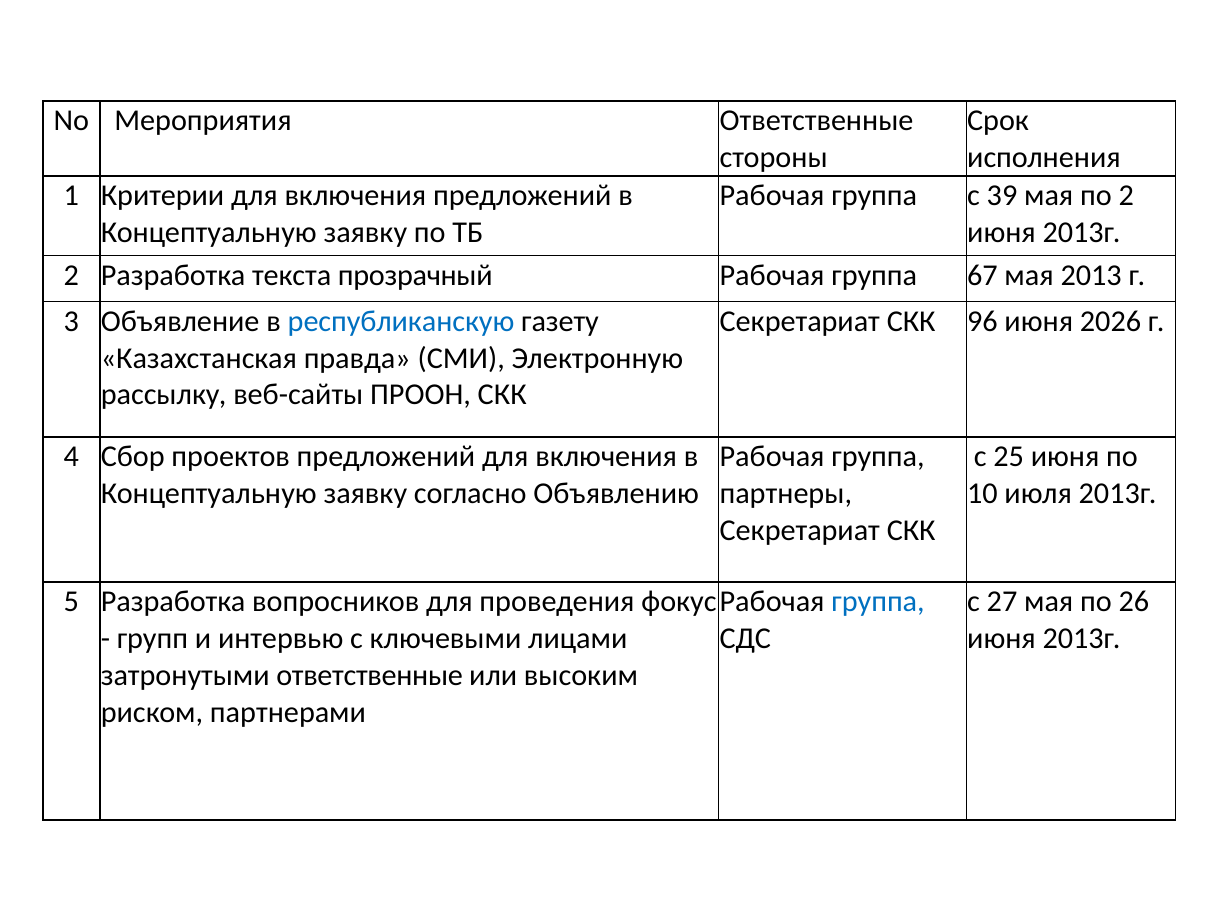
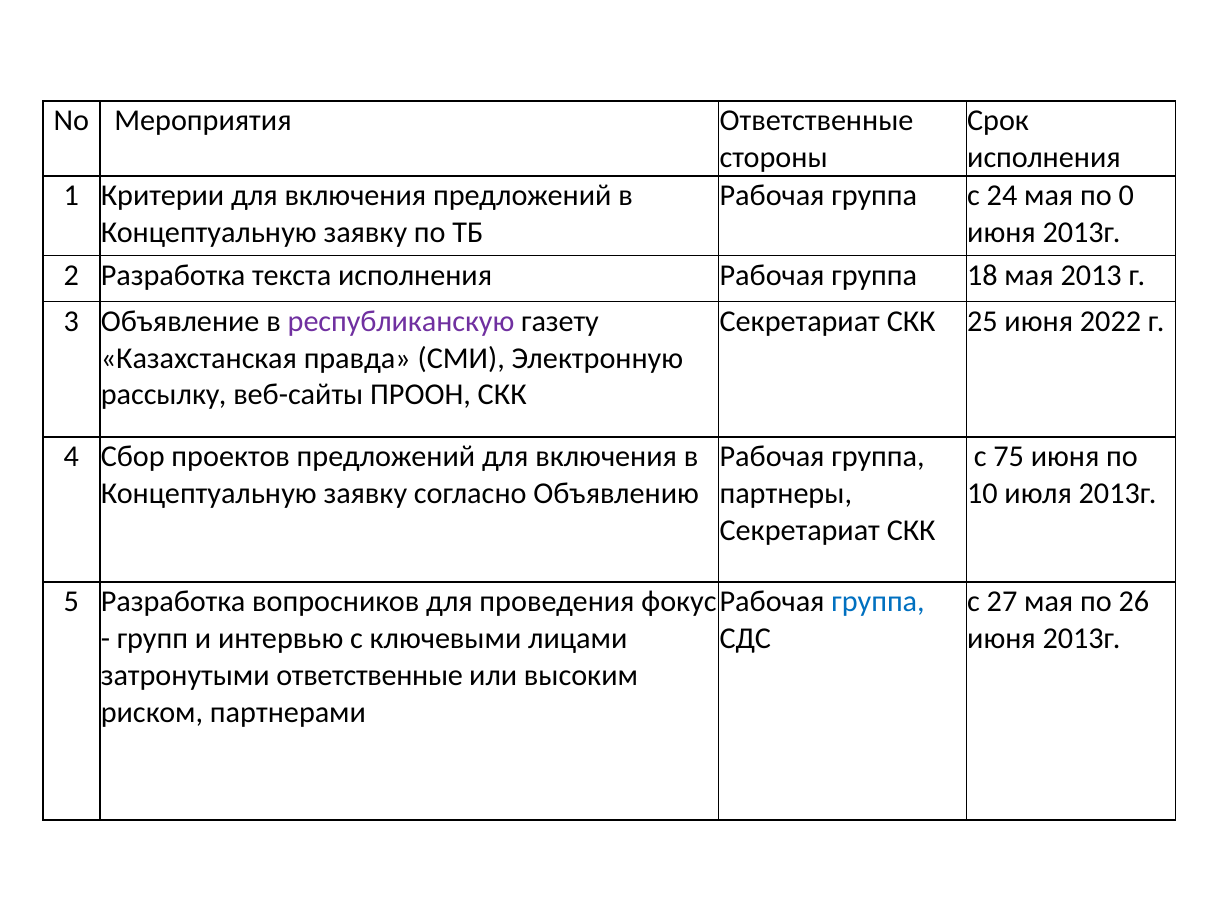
39: 39 -> 24
по 2: 2 -> 0
текста прозрачный: прозрачный -> исполнения
67: 67 -> 18
республиканскую colour: blue -> purple
96: 96 -> 25
2026: 2026 -> 2022
25: 25 -> 75
